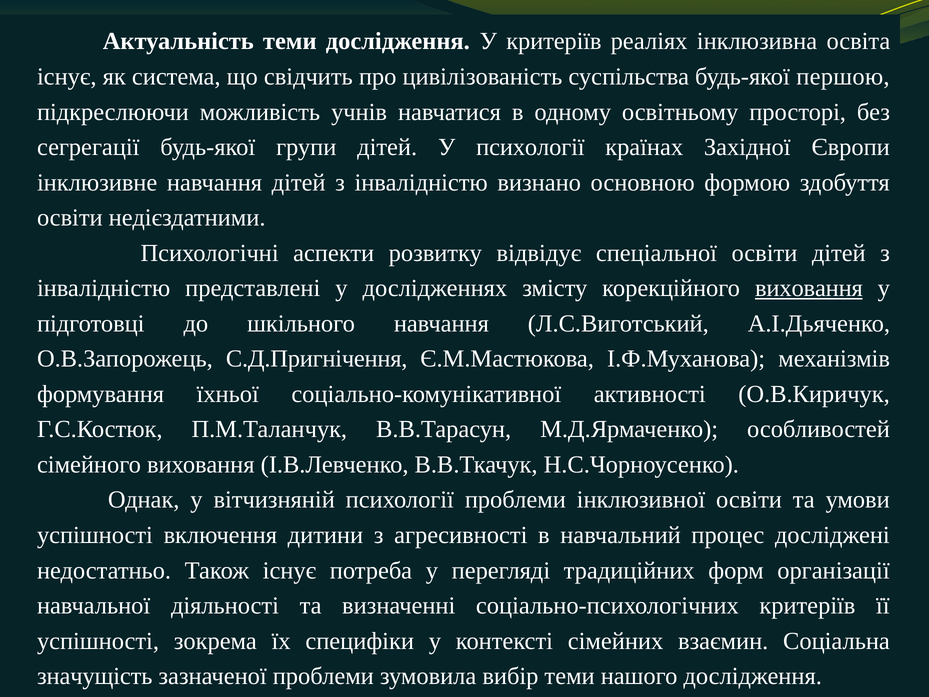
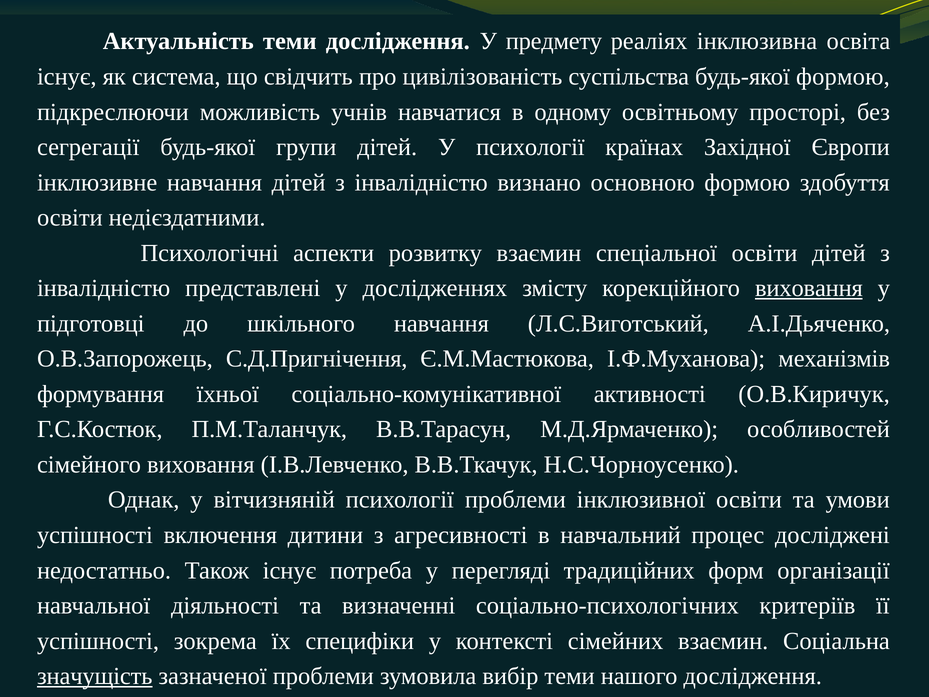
У критеріїв: критеріїв -> предмету
будь-якої першою: першою -> формою
розвитку відвідує: відвідує -> взаємин
значущість underline: none -> present
